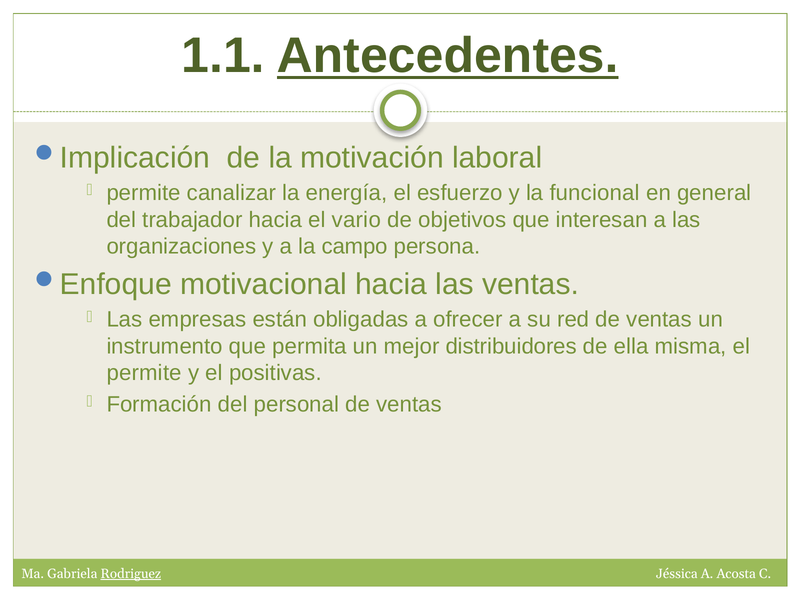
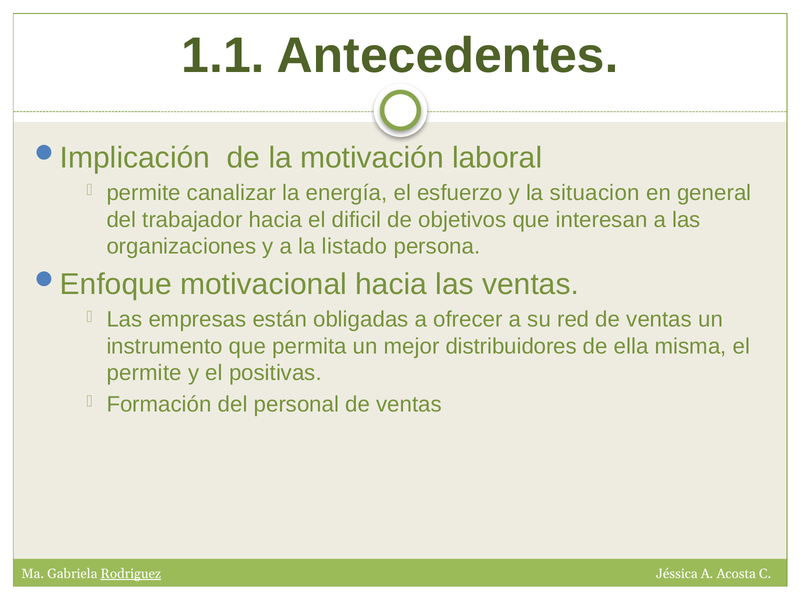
Antecedentes underline: present -> none
funcional: funcional -> situacion
vario: vario -> dificil
campo: campo -> listado
